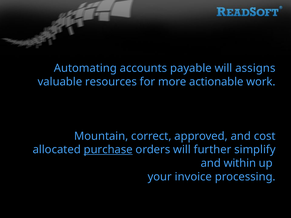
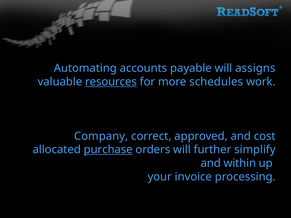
resources underline: none -> present
actionable: actionable -> schedules
Mountain: Mountain -> Company
